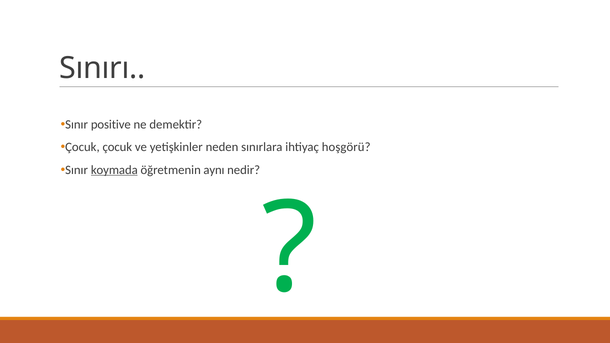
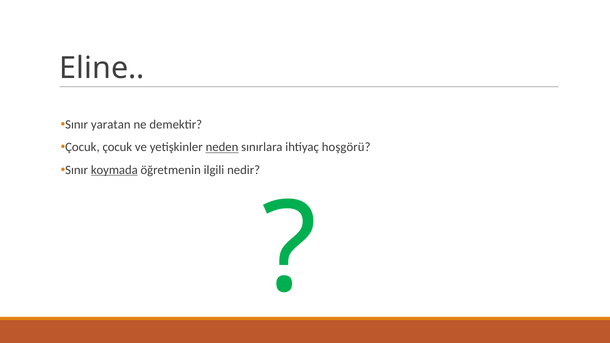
Sınırı: Sınırı -> Eline
positive: positive -> yaratan
neden underline: none -> present
aynı: aynı -> ilgili
